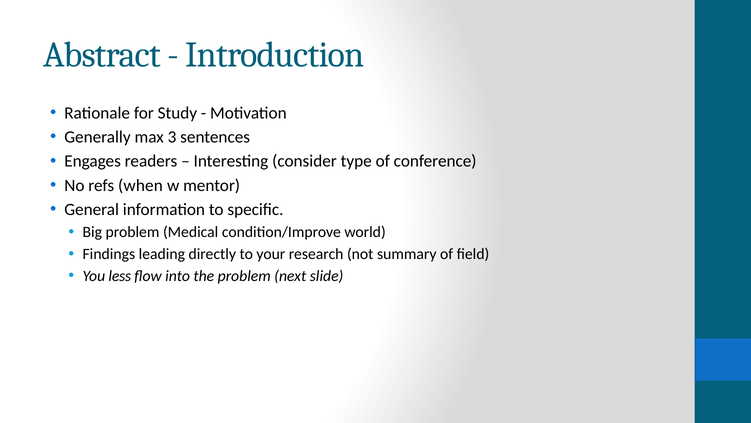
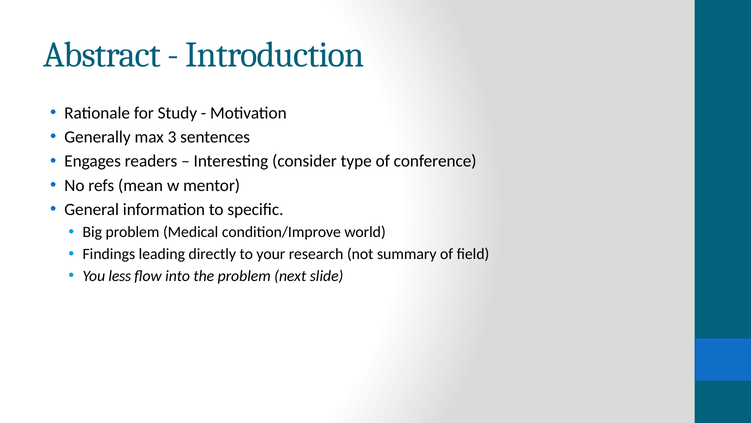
when: when -> mean
